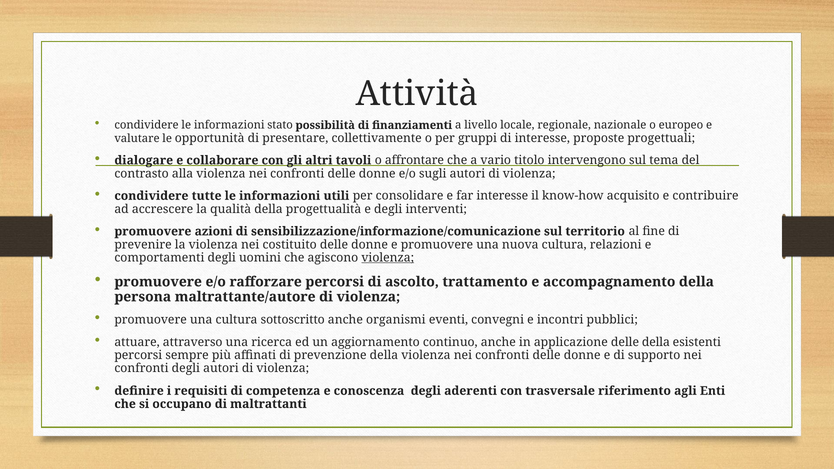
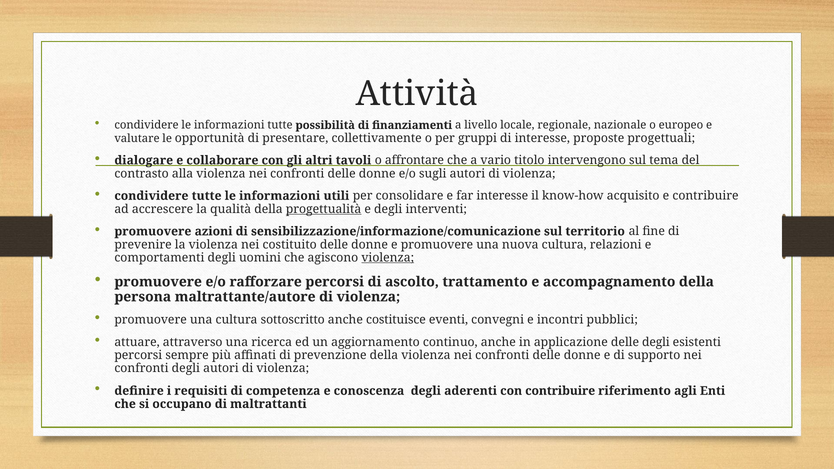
informazioni stato: stato -> tutte
progettualità underline: none -> present
organismi: organismi -> costituisce
delle della: della -> degli
con trasversale: trasversale -> contribuire
